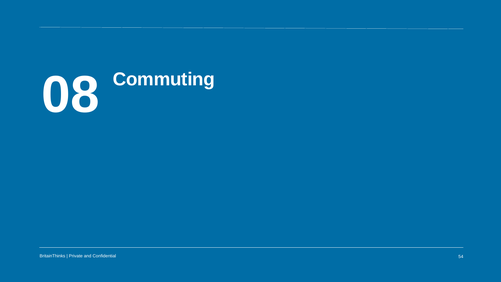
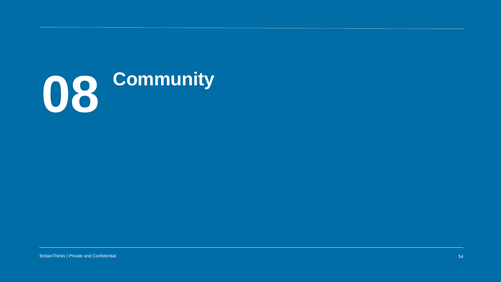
Commuting: Commuting -> Community
